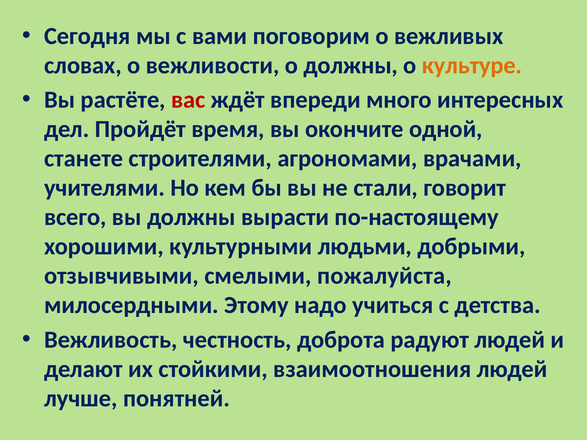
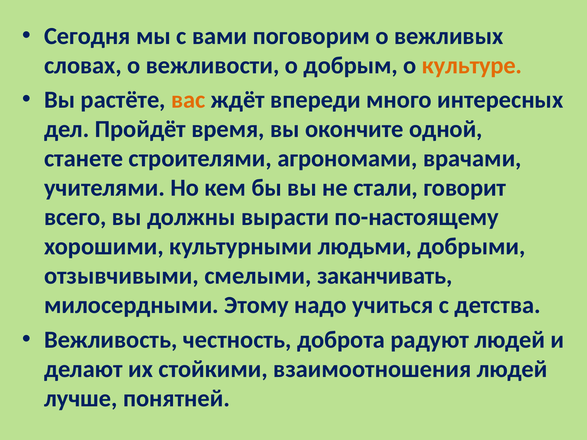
о должны: должны -> добрым
вас colour: red -> orange
пожалуйста: пожалуйста -> заканчивать
